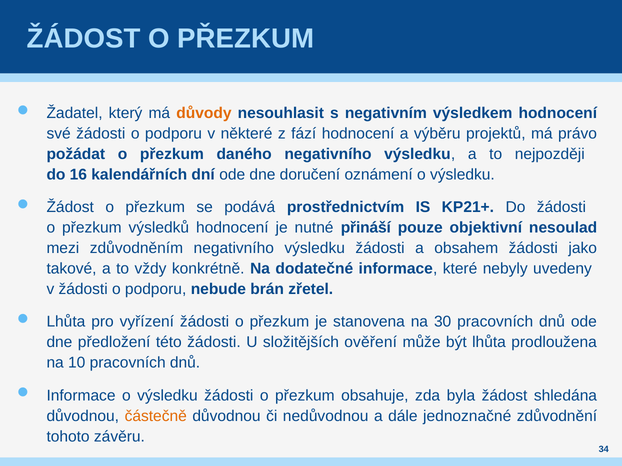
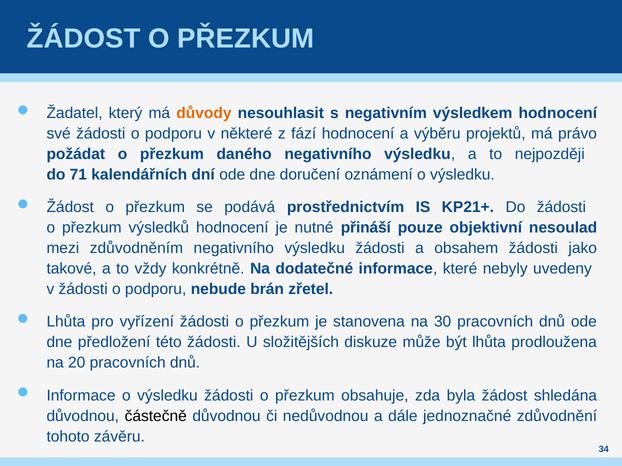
16: 16 -> 71
ověření: ověření -> diskuze
10: 10 -> 20
částečně colour: orange -> black
